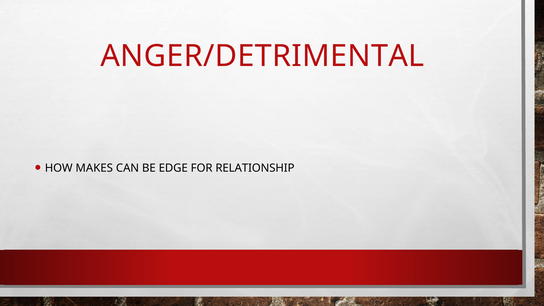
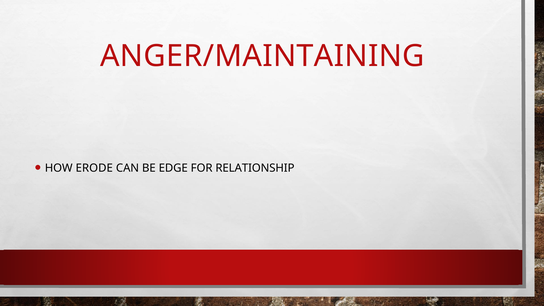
ANGER/DETRIMENTAL: ANGER/DETRIMENTAL -> ANGER/MAINTAINING
MAKES: MAKES -> ERODE
